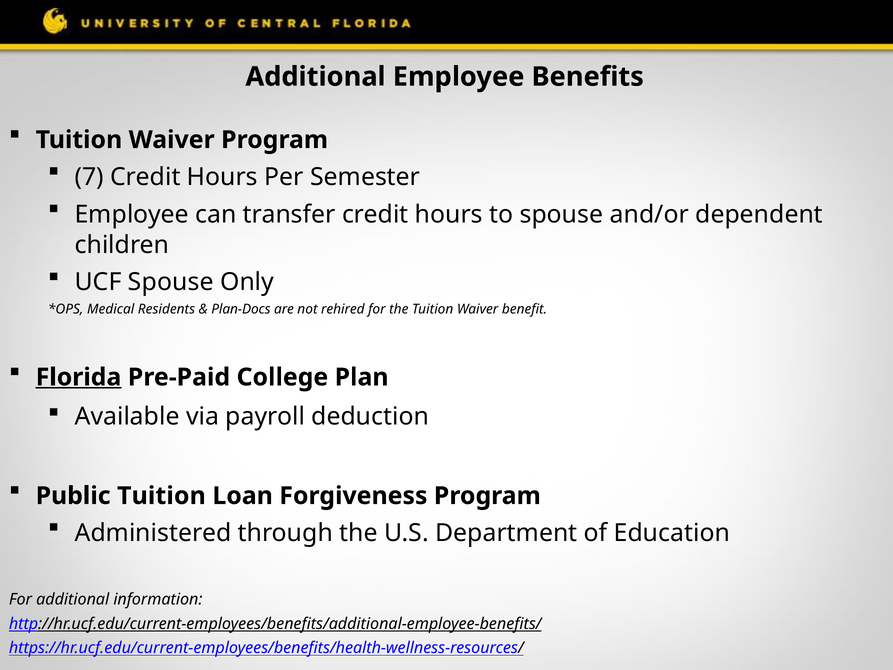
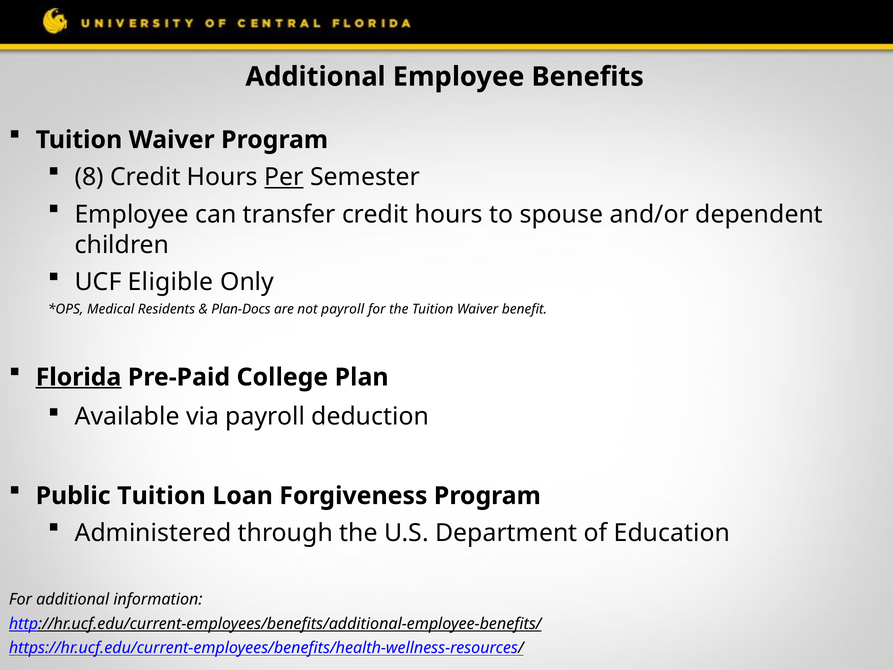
7: 7 -> 8
Per underline: none -> present
UCF Spouse: Spouse -> Eligible
not rehired: rehired -> payroll
